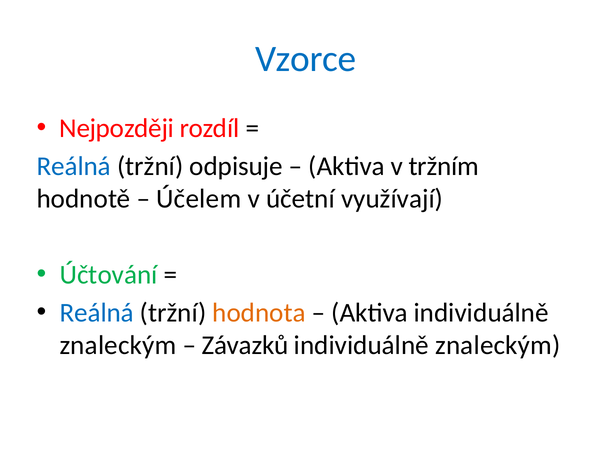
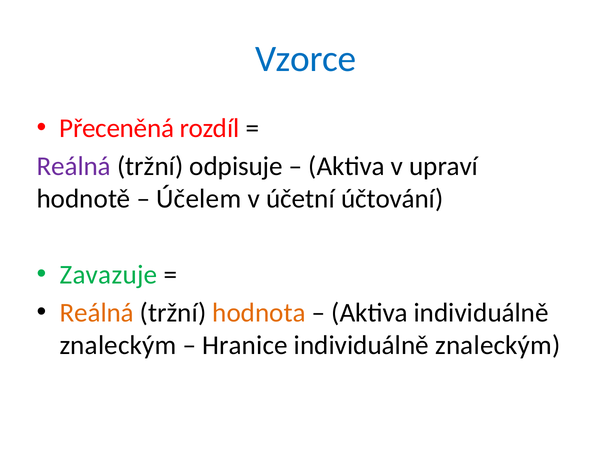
Nejpozději: Nejpozději -> Přeceněná
Reálná at (74, 166) colour: blue -> purple
tržním: tržním -> upraví
využívají: využívají -> účtování
Účtování: Účtování -> Zavazuje
Reálná at (97, 313) colour: blue -> orange
Závazků: Závazků -> Hranice
